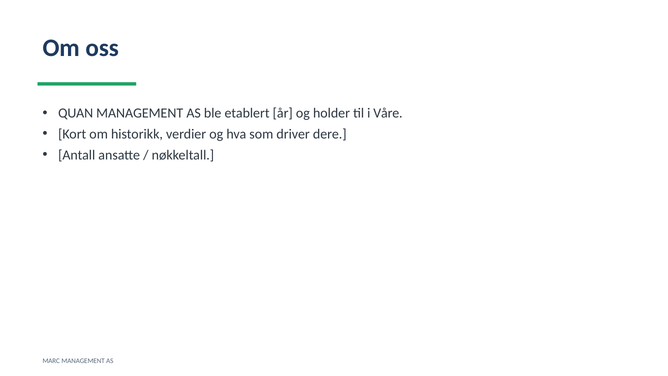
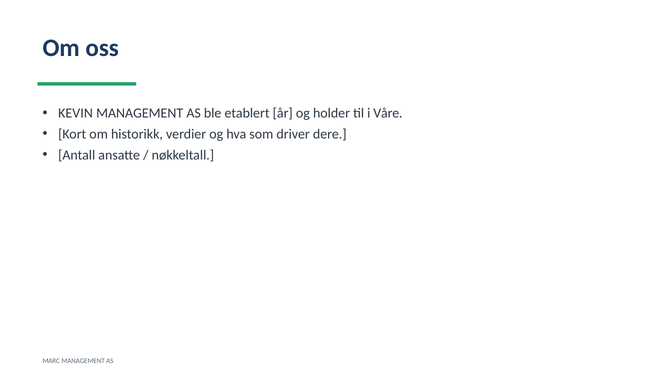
QUAN: QUAN -> KEVIN
